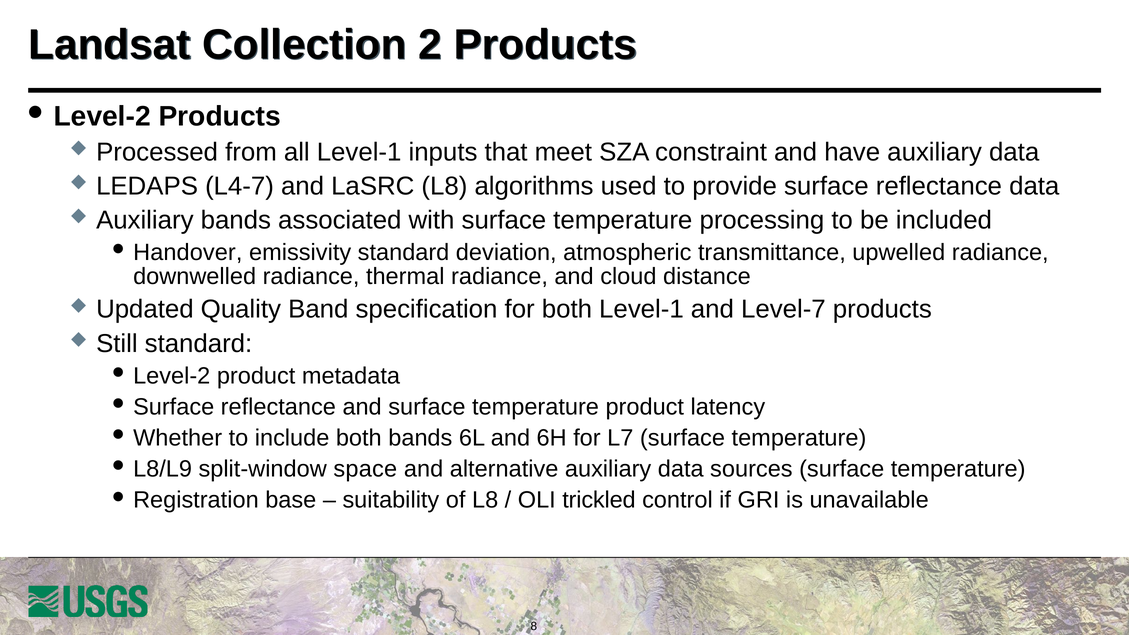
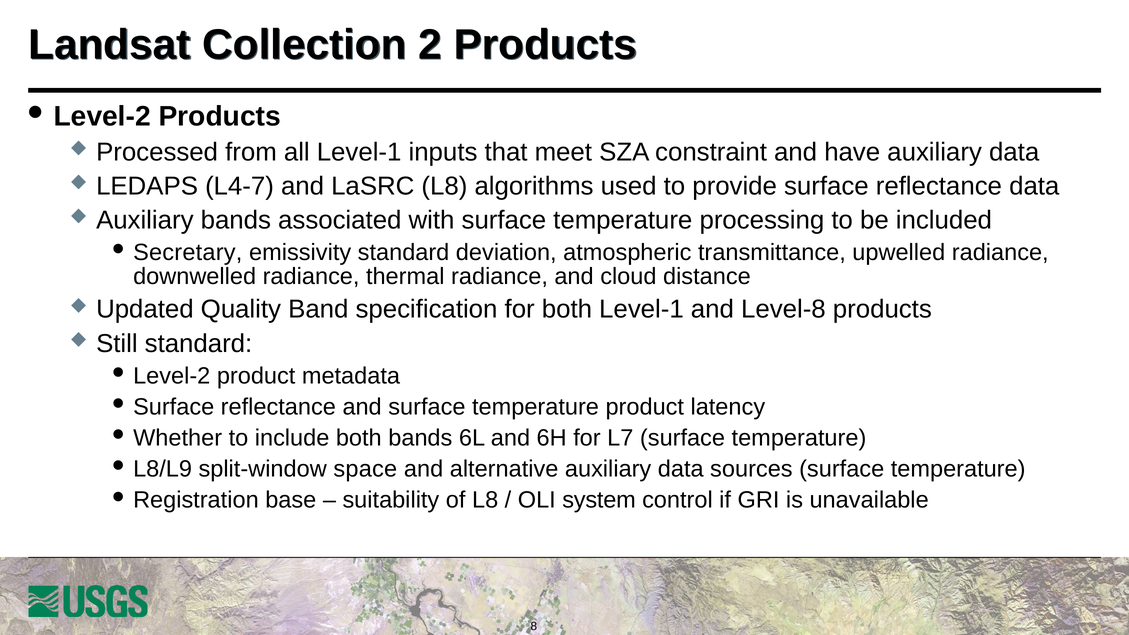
Handover: Handover -> Secretary
Level-7: Level-7 -> Level-8
trickled: trickled -> system
